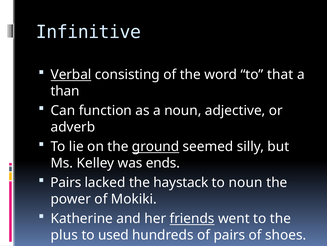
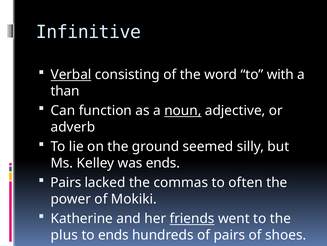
that: that -> with
noun at (183, 110) underline: none -> present
ground underline: present -> none
haystack: haystack -> commas
to noun: noun -> often
to used: used -> ends
